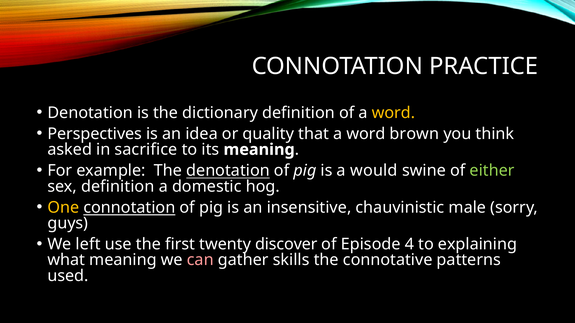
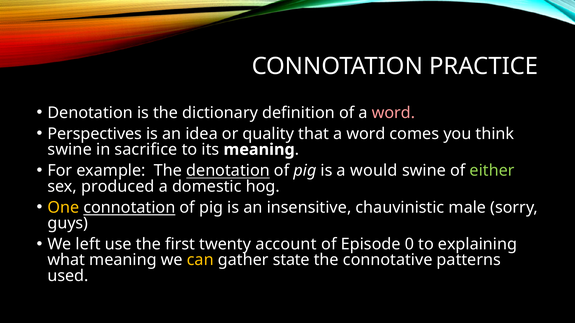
word at (393, 113) colour: yellow -> pink
brown: brown -> comes
asked at (70, 150): asked -> swine
sex definition: definition -> produced
discover: discover -> account
4: 4 -> 0
can colour: pink -> yellow
skills: skills -> state
